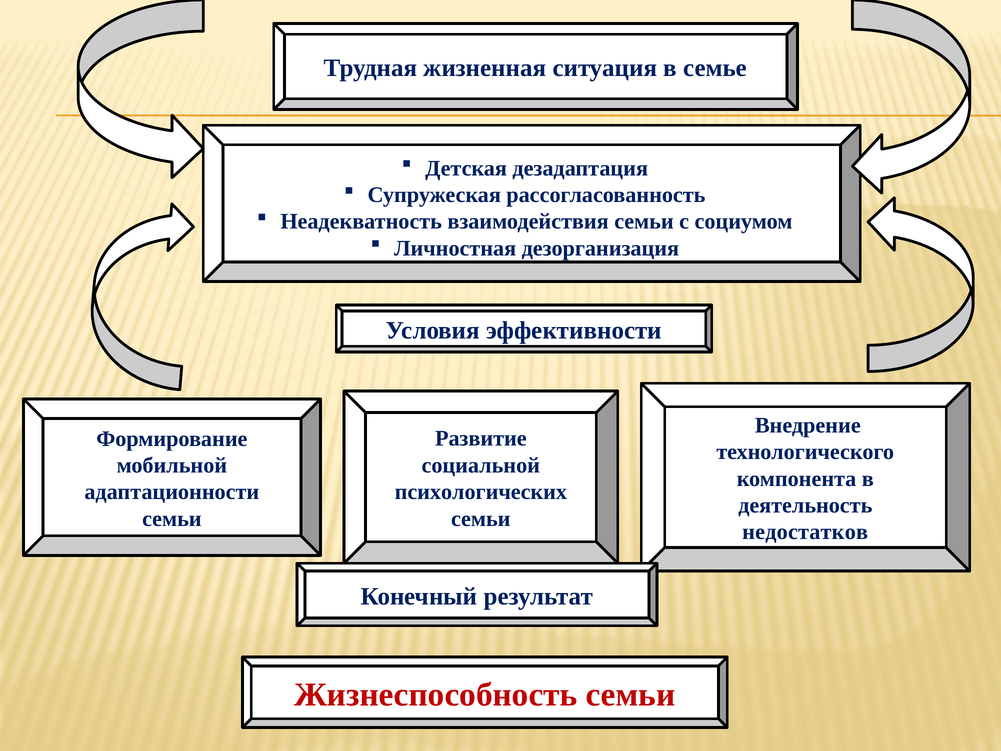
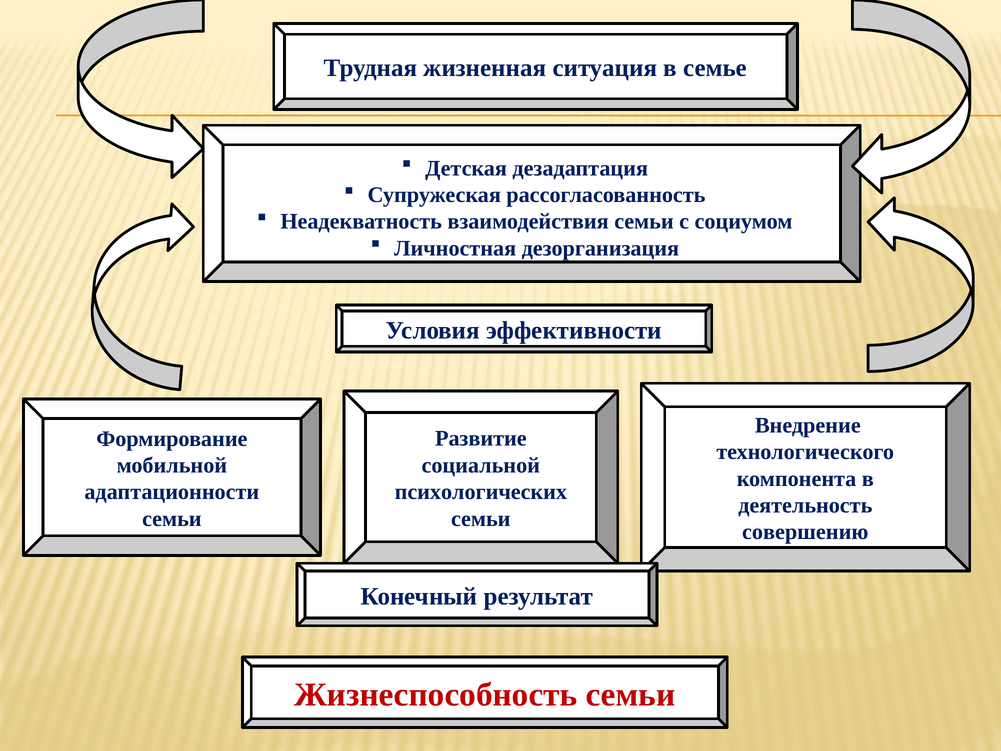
недостатков: недостатков -> совершению
